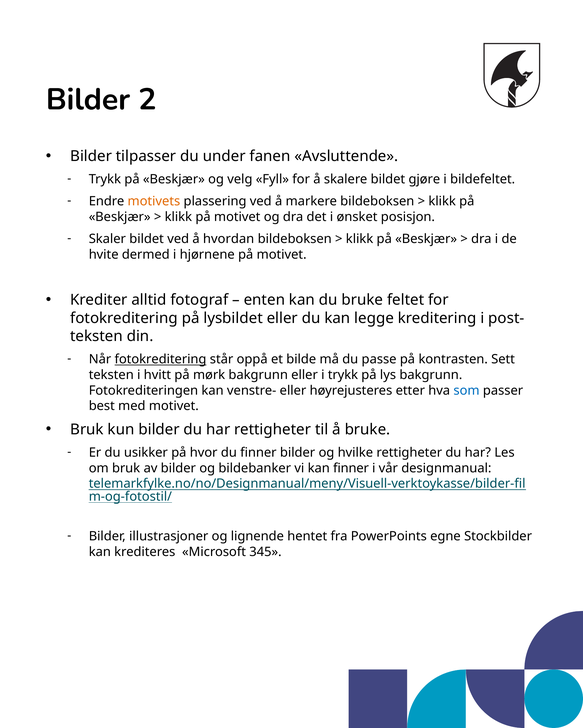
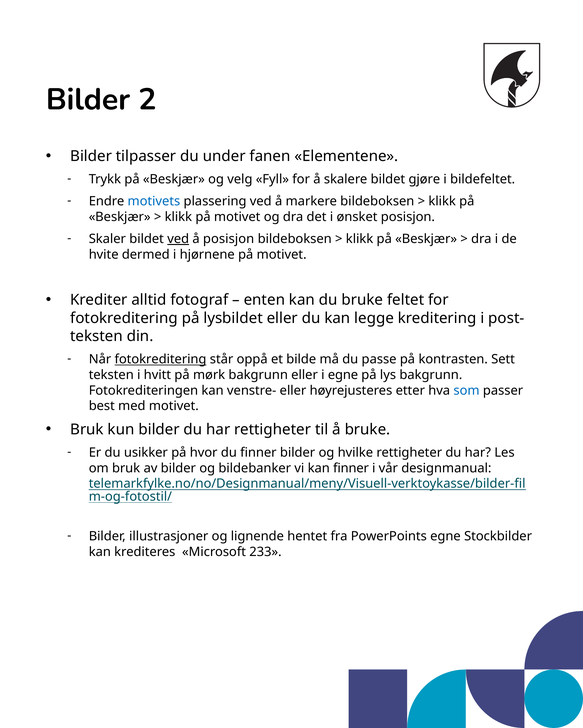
Avsluttende: Avsluttende -> Elementene
motivets colour: orange -> blue
ved at (178, 239) underline: none -> present
å hvordan: hvordan -> posisjon
i trykk: trykk -> egne
345: 345 -> 233
